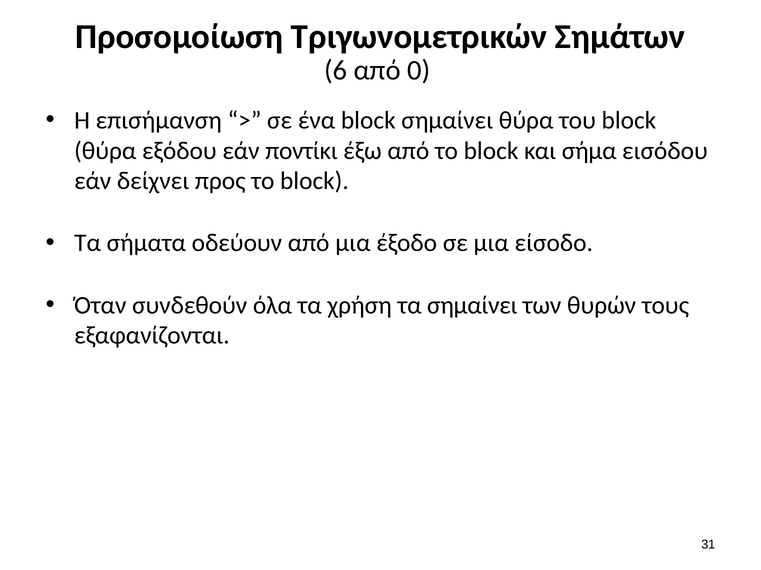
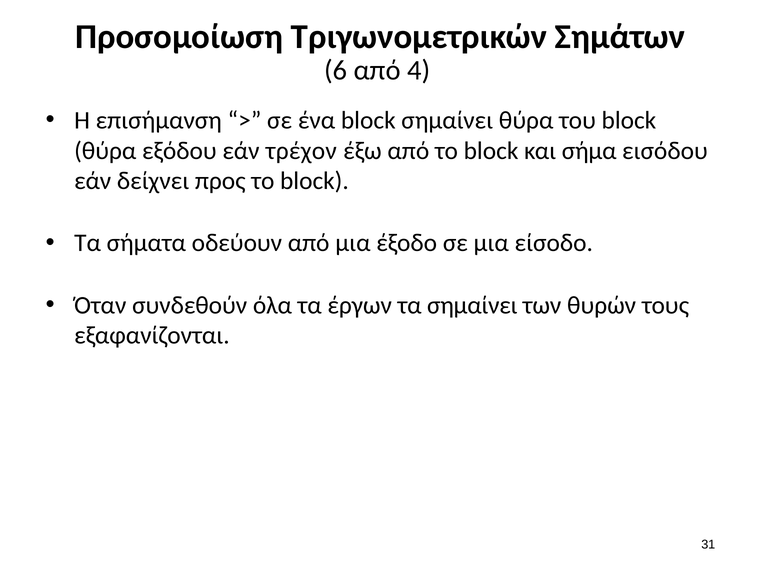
0: 0 -> 4
ποντίκι: ποντίκι -> τρέχον
χρήση: χρήση -> έργων
